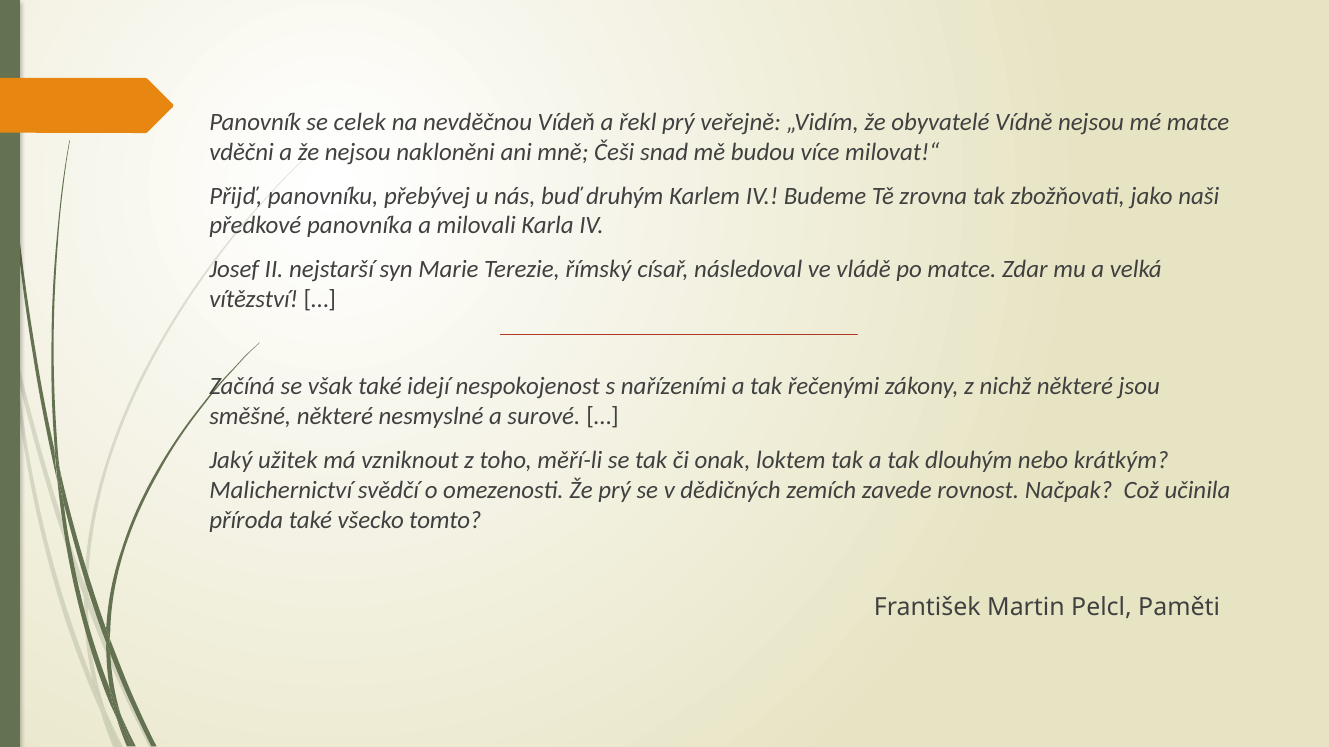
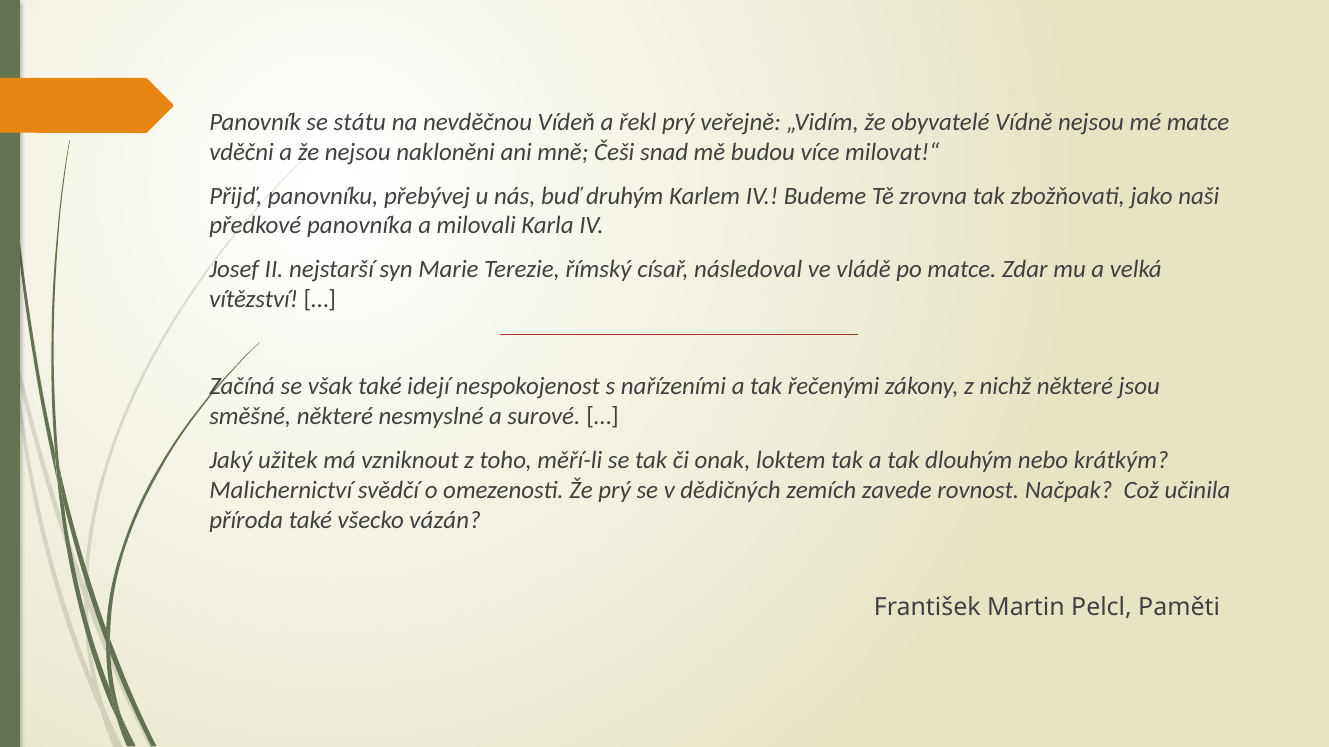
celek: celek -> státu
tomto: tomto -> vázán
